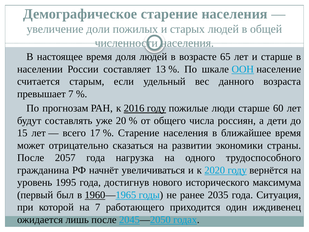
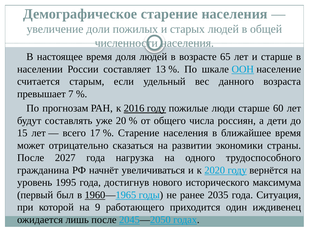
2057: 2057 -> 2027
на 7: 7 -> 9
